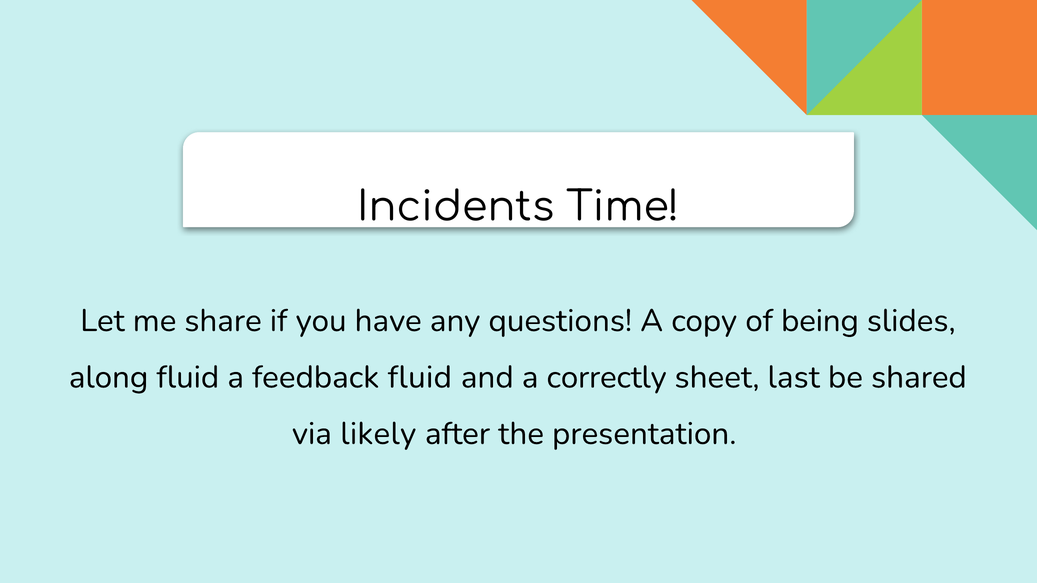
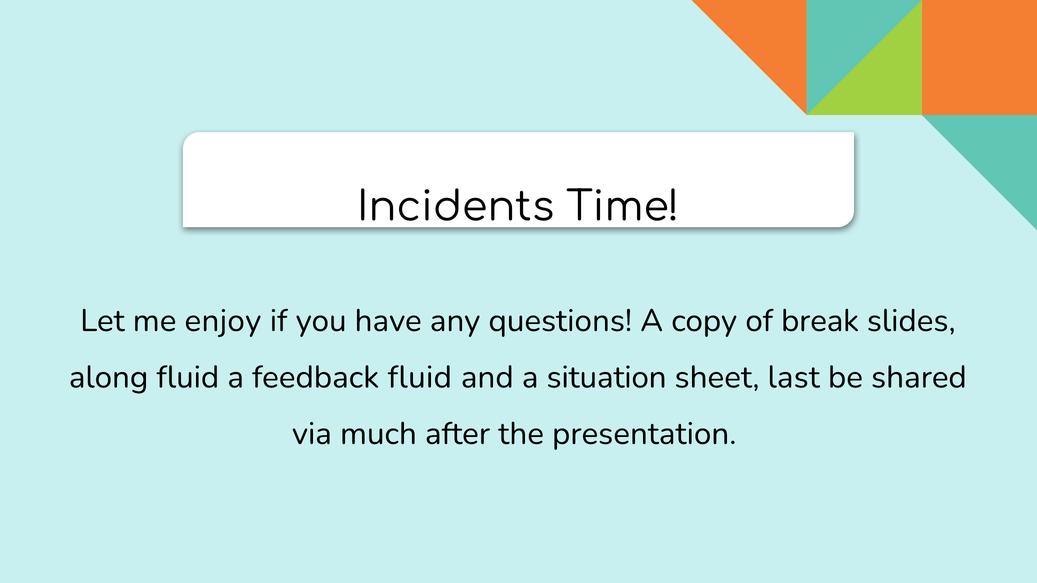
share: share -> enjoy
being: being -> break
correctly: correctly -> situation
likely: likely -> much
